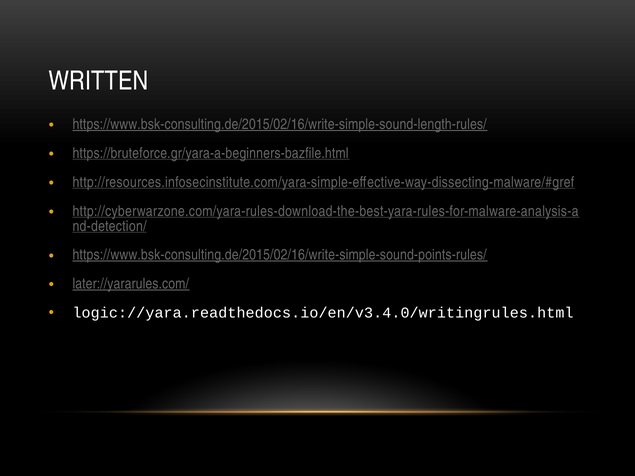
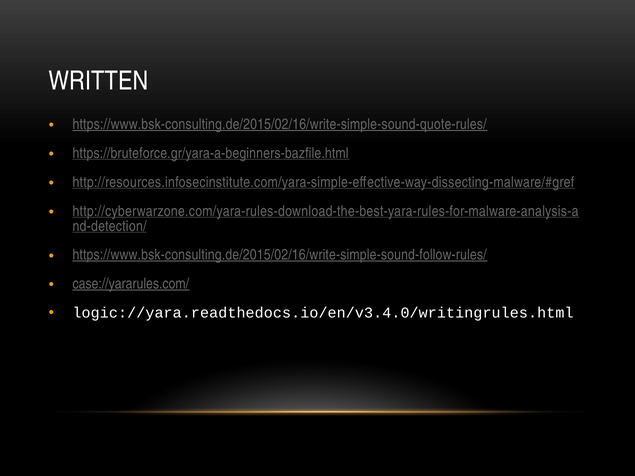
https://www.bsk-consulting.de/2015/02/16/write-simple-sound-length-rules/: https://www.bsk-consulting.de/2015/02/16/write-simple-sound-length-rules/ -> https://www.bsk-consulting.de/2015/02/16/write-simple-sound-quote-rules/
https://www.bsk-consulting.de/2015/02/16/write-simple-sound-points-rules/: https://www.bsk-consulting.de/2015/02/16/write-simple-sound-points-rules/ -> https://www.bsk-consulting.de/2015/02/16/write-simple-sound-follow-rules/
later://yararules.com/: later://yararules.com/ -> case://yararules.com/
